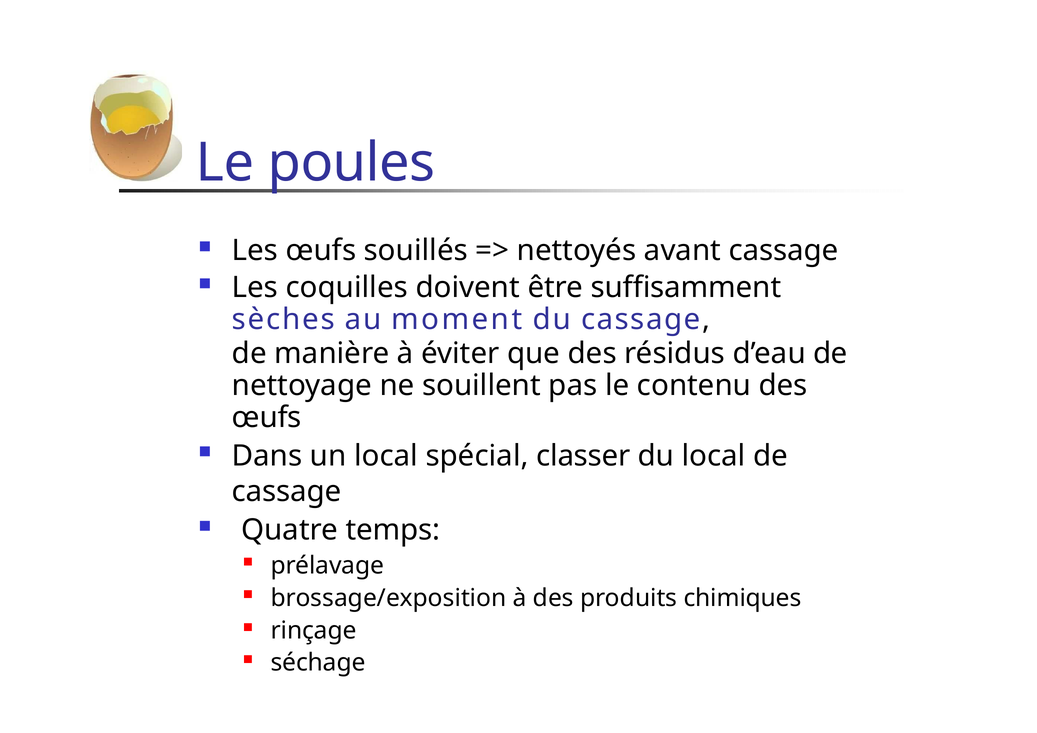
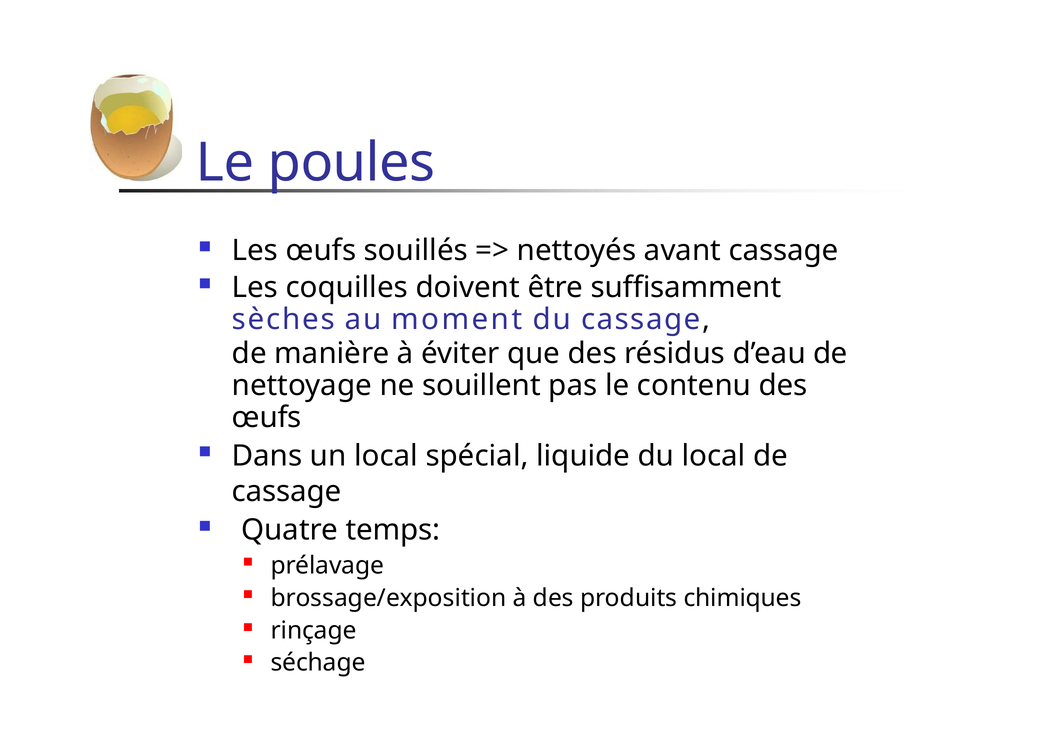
classer: classer -> liquide
